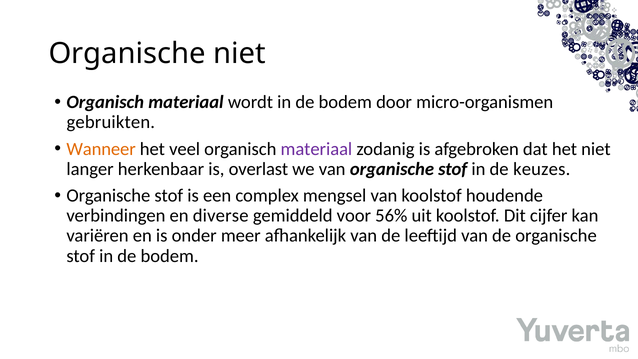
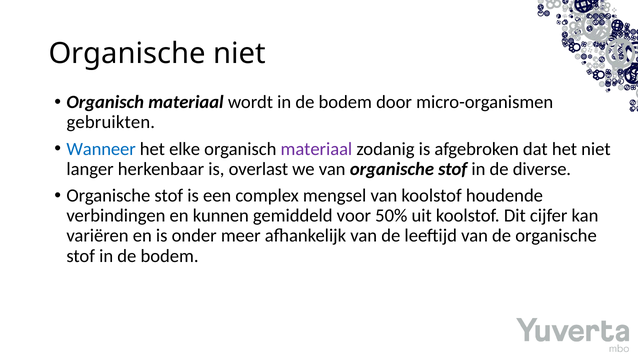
Wanneer colour: orange -> blue
veel: veel -> elke
keuzes: keuzes -> diverse
diverse: diverse -> kunnen
56%: 56% -> 50%
